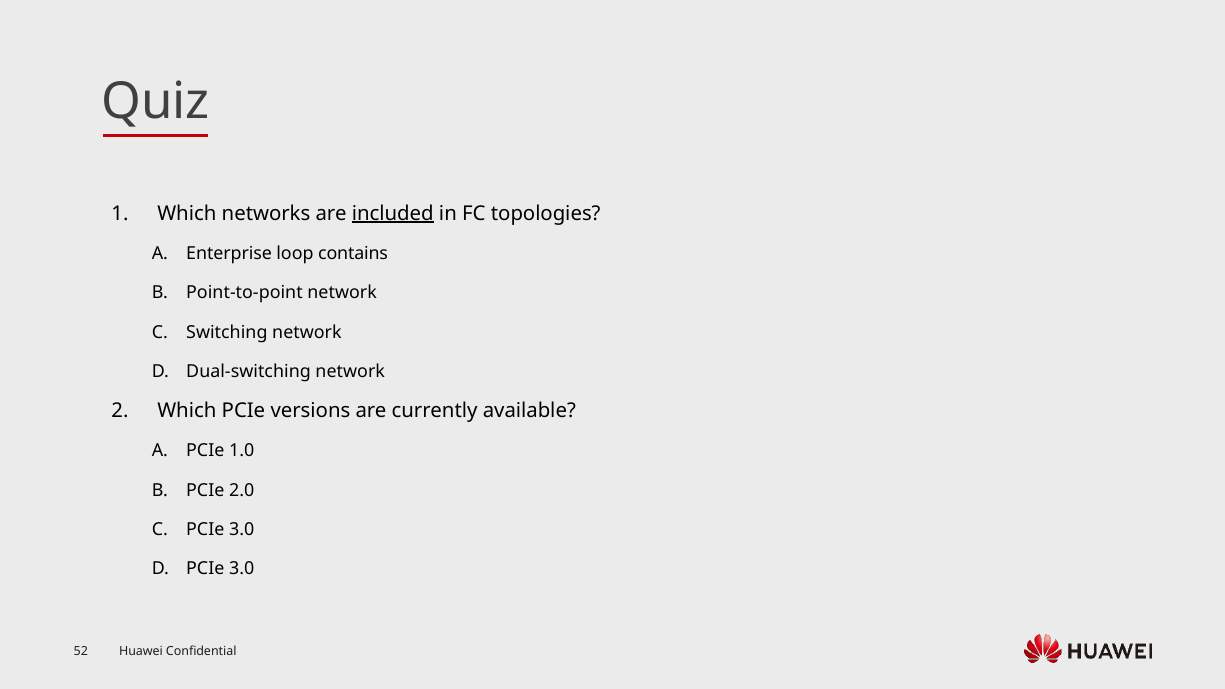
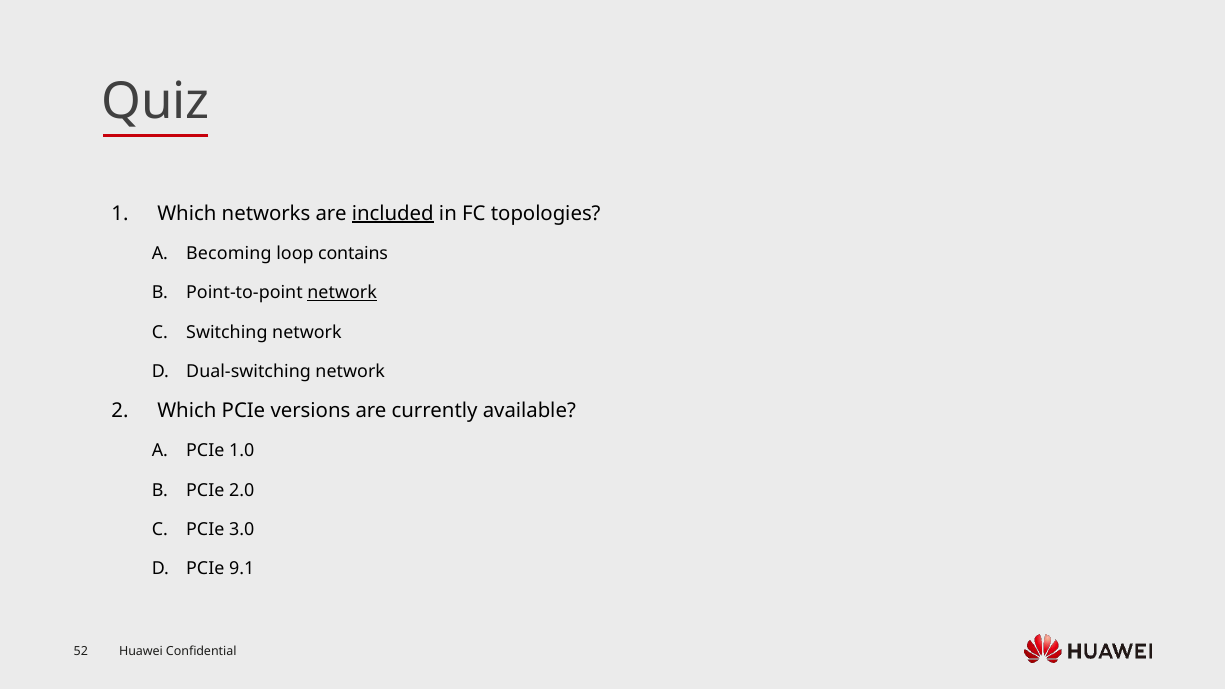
Enterprise: Enterprise -> Becoming
network at (342, 293) underline: none -> present
3.0 at (242, 569): 3.0 -> 9.1
